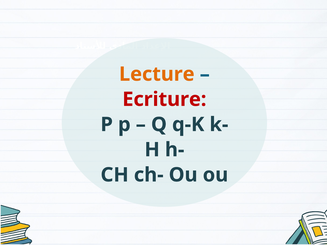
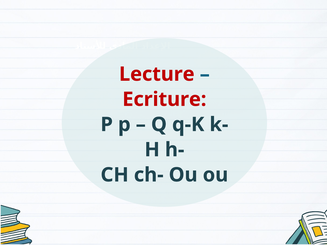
Lecture colour: orange -> red
